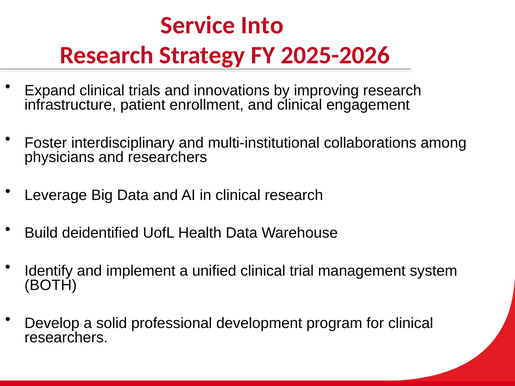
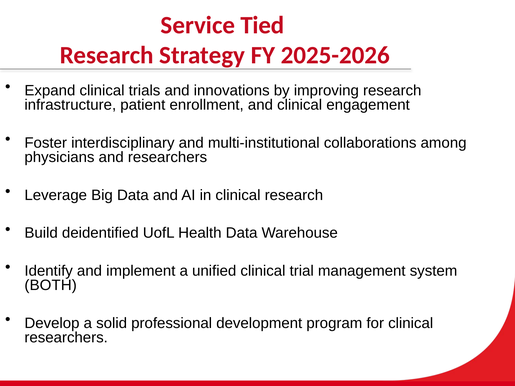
Into: Into -> Tied
